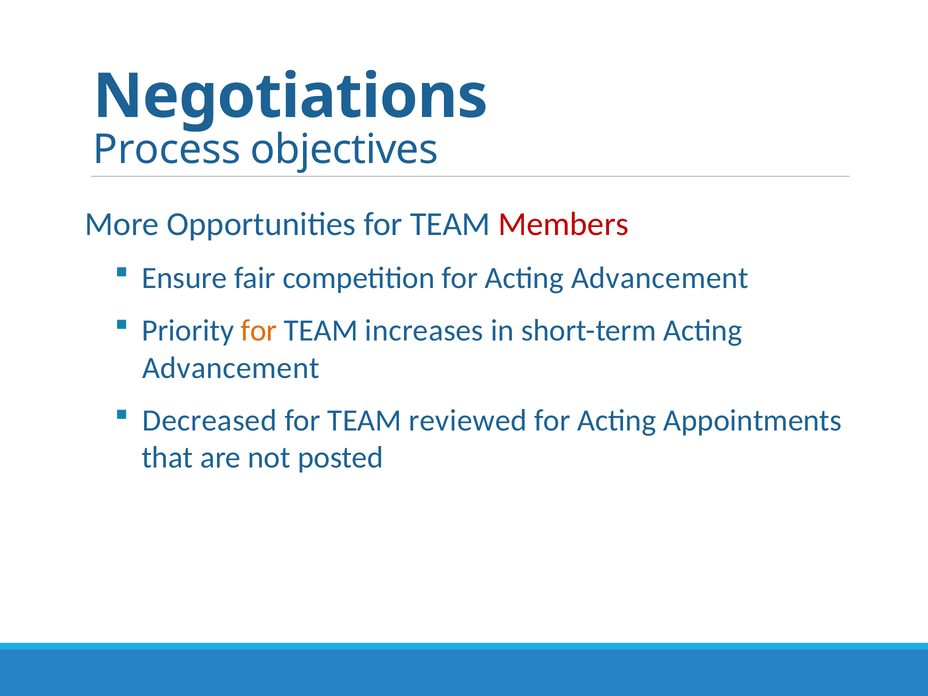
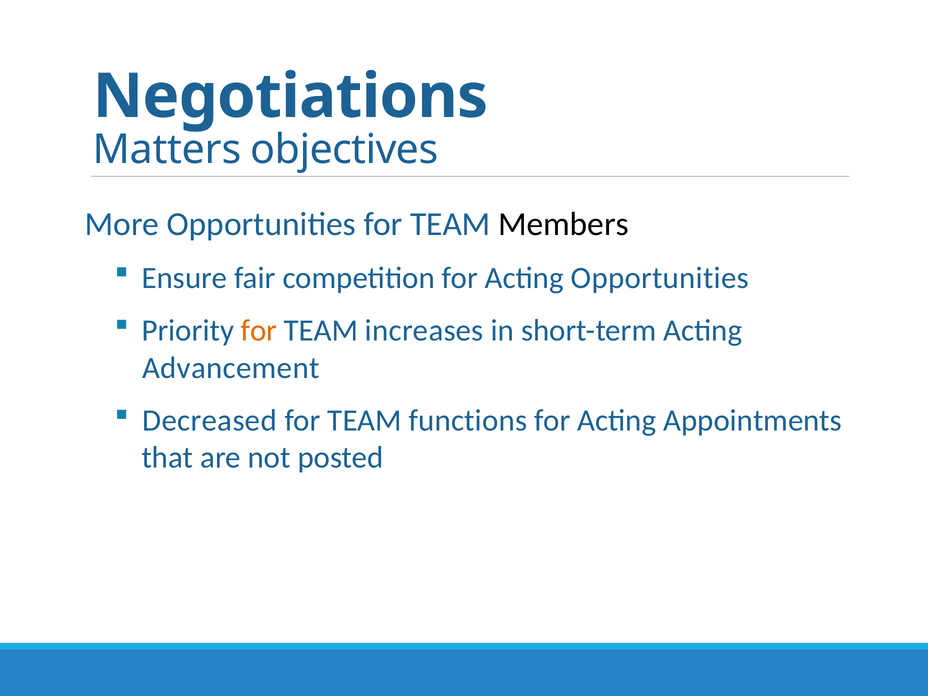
Process: Process -> Matters
Members colour: red -> black
for Acting Advancement: Advancement -> Opportunities
reviewed: reviewed -> functions
